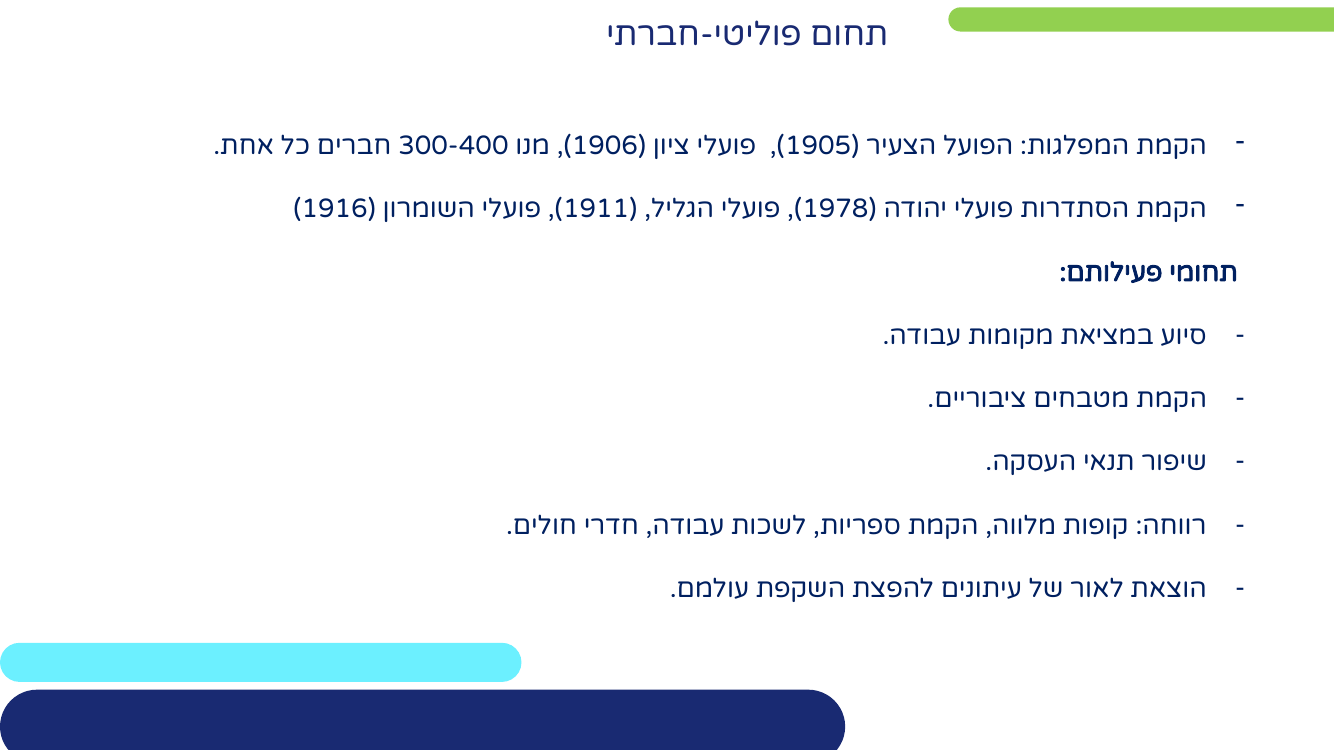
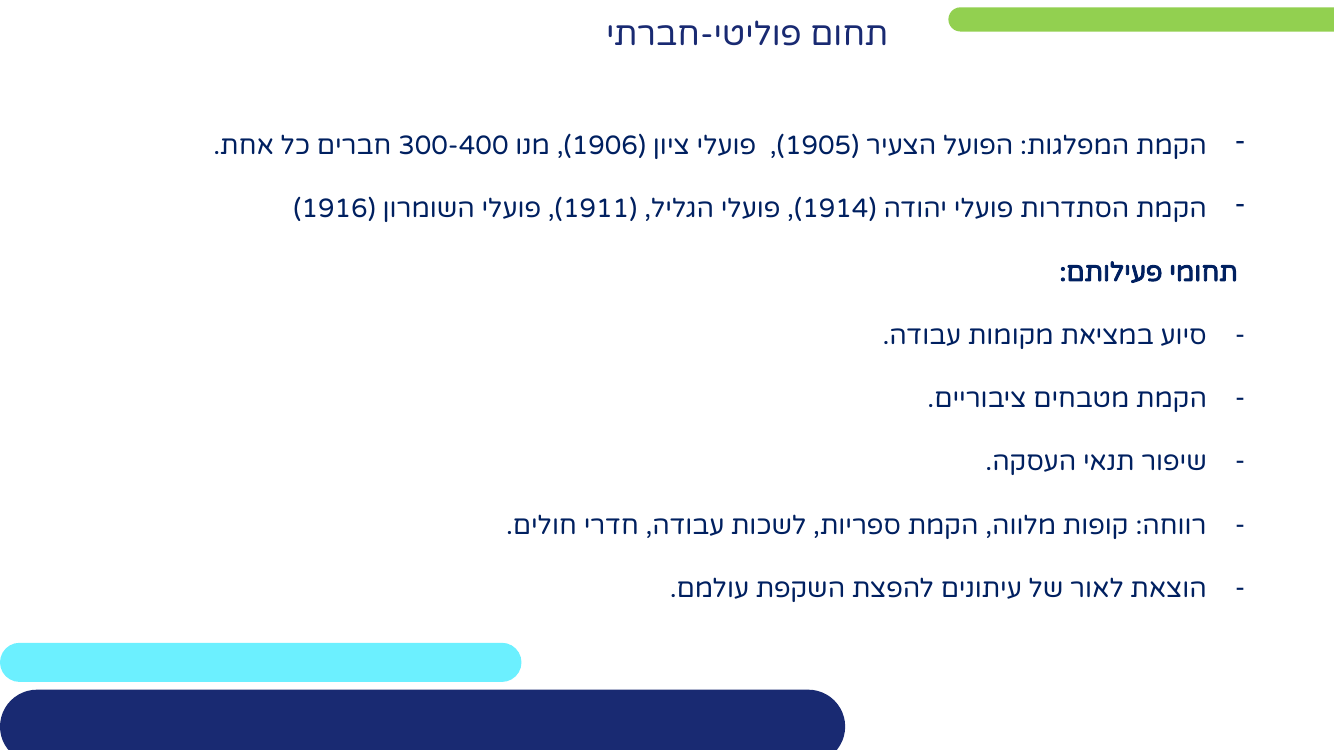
1978: 1978 -> 1914
